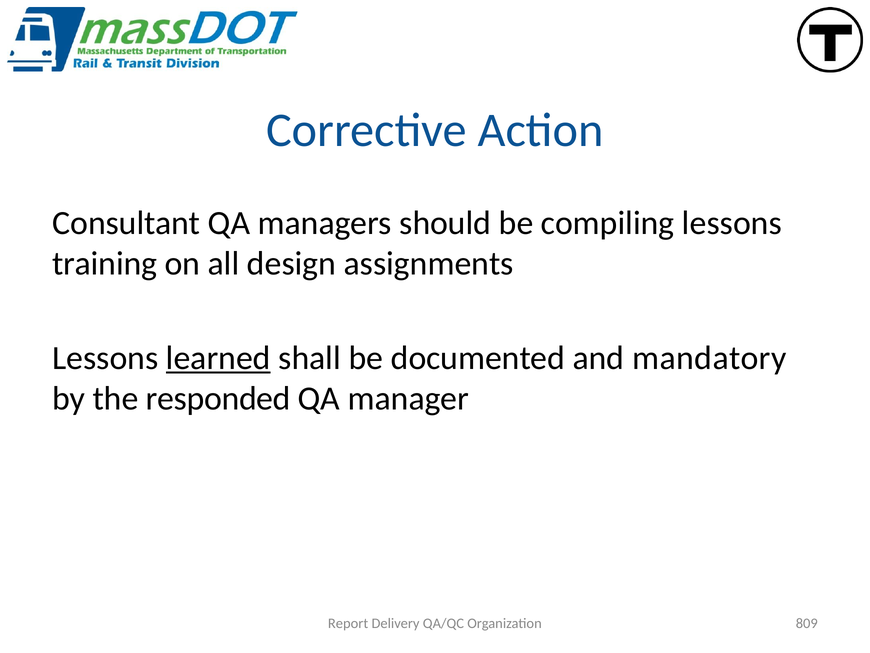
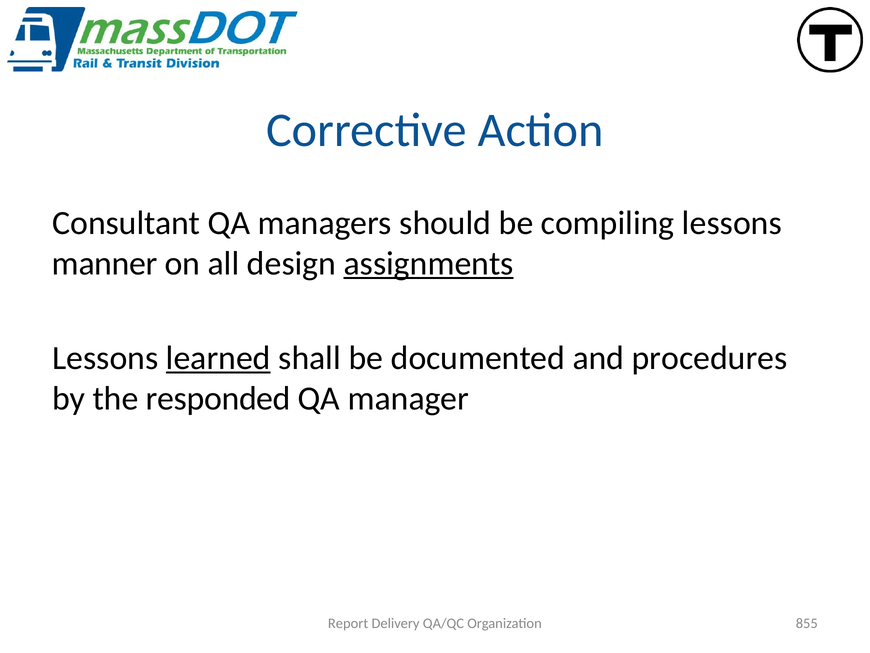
training: training -> manner
assignments underline: none -> present
mandatory: mandatory -> procedures
809: 809 -> 855
